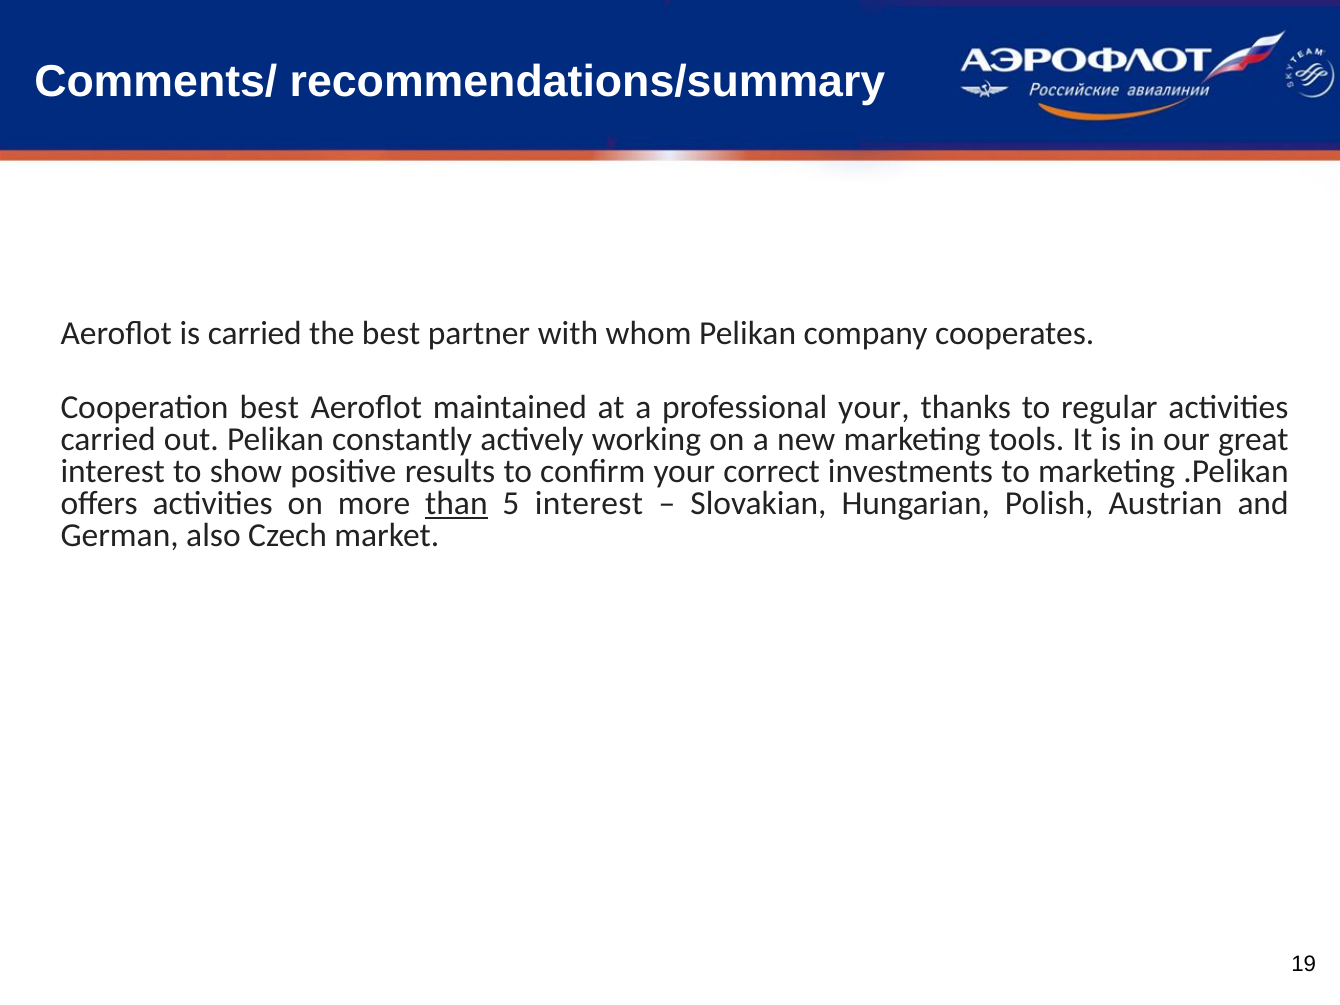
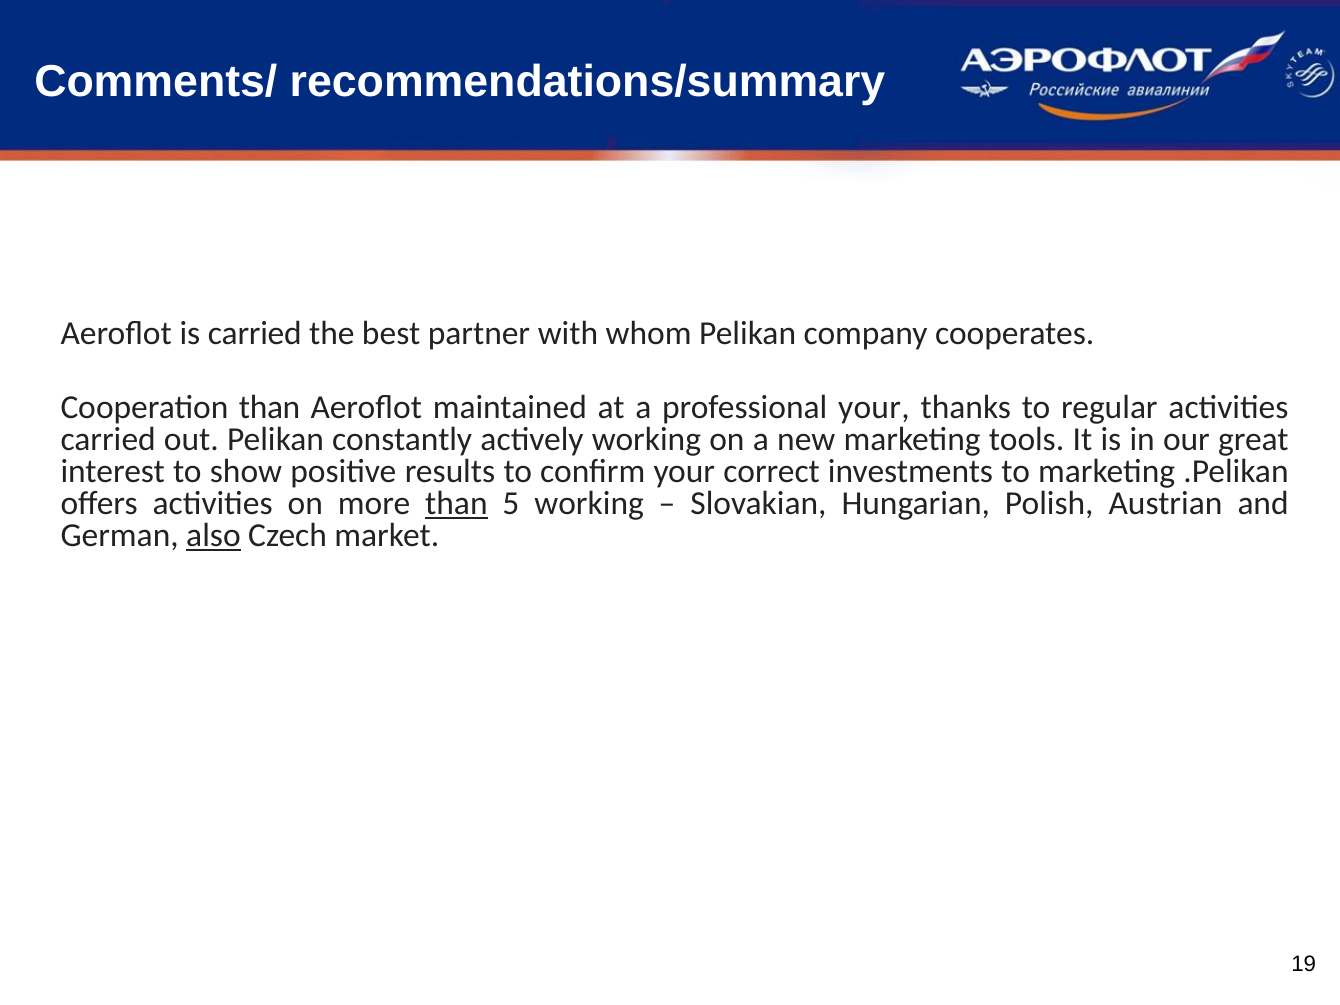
Cooperation best: best -> than
5 interest: interest -> working
also underline: none -> present
